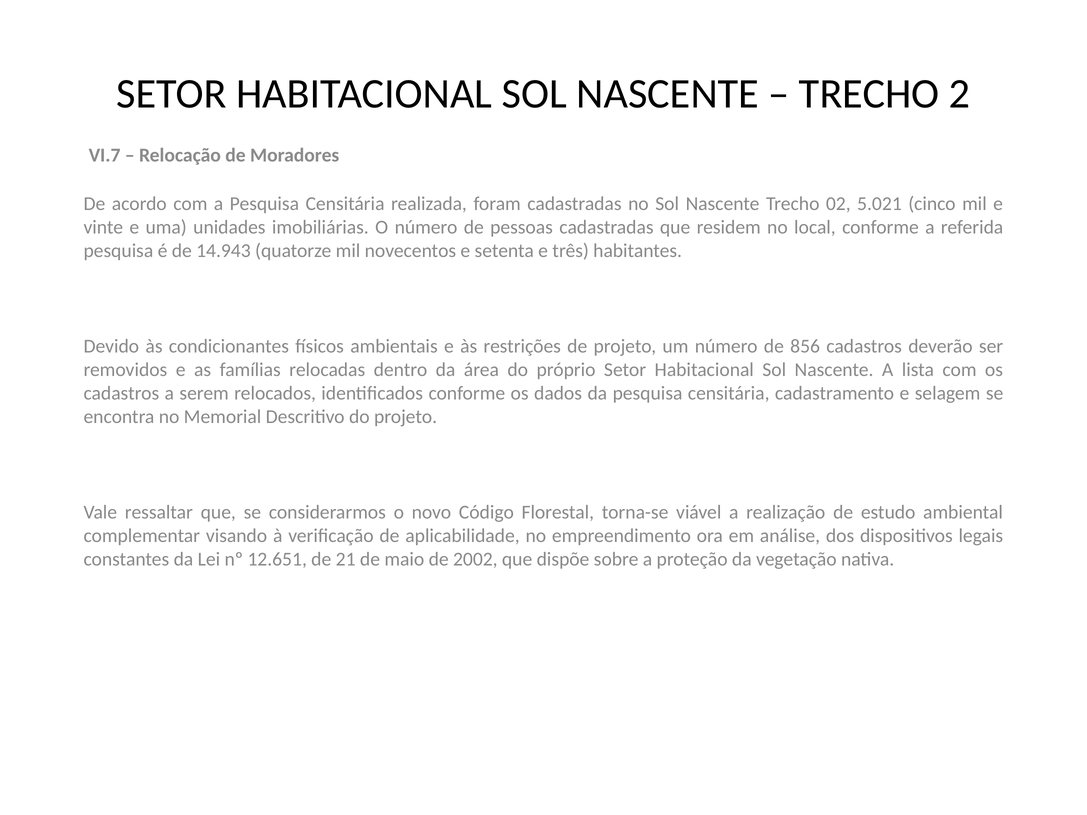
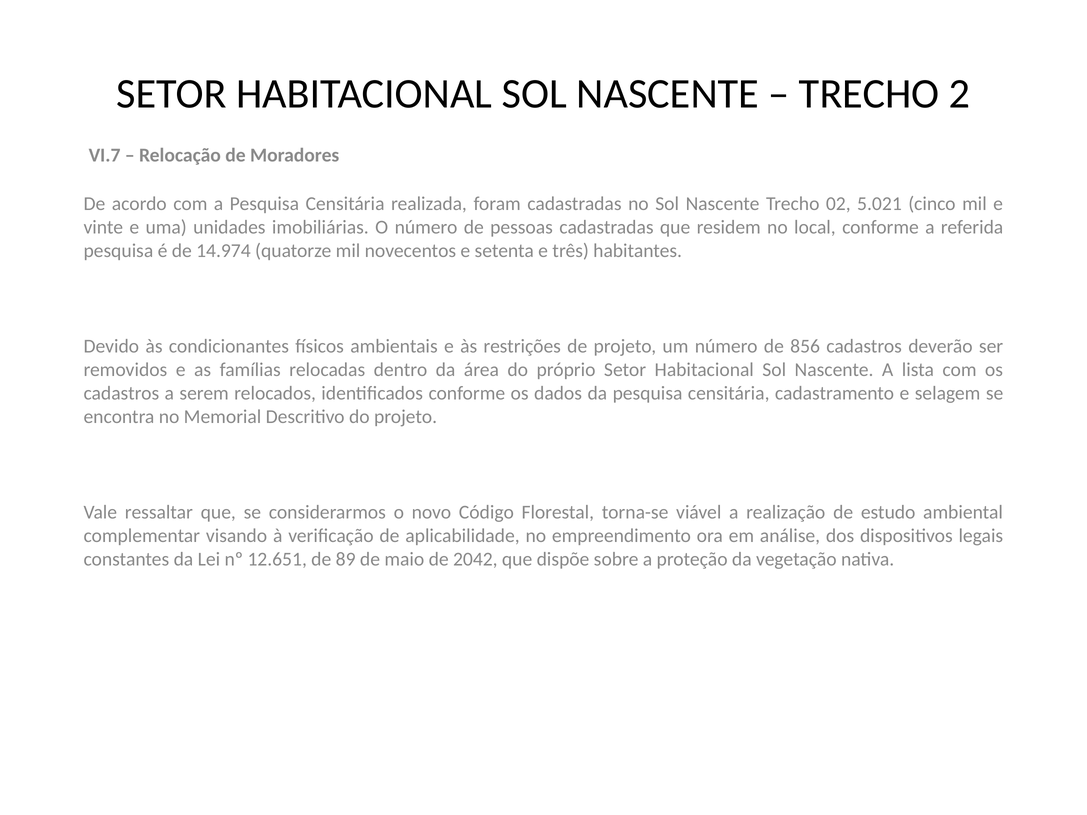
14.943: 14.943 -> 14.974
21: 21 -> 89
2002: 2002 -> 2042
